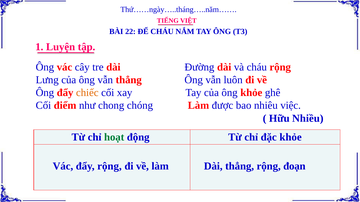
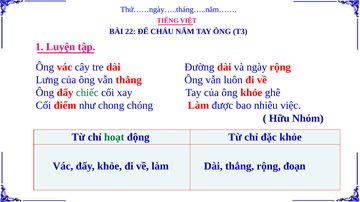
và cháu: cháu -> ngày
chiếc colour: orange -> green
Nhiều: Nhiều -> Nhóm
đẩy rộng: rộng -> khỏe
